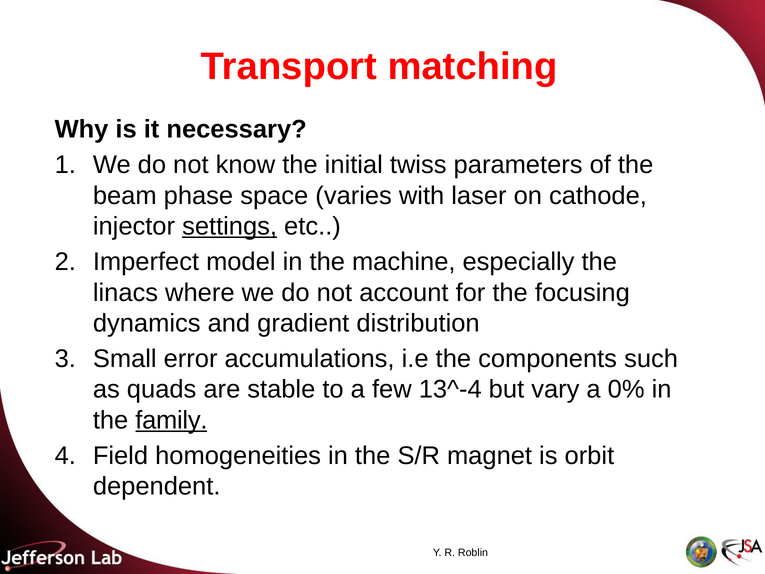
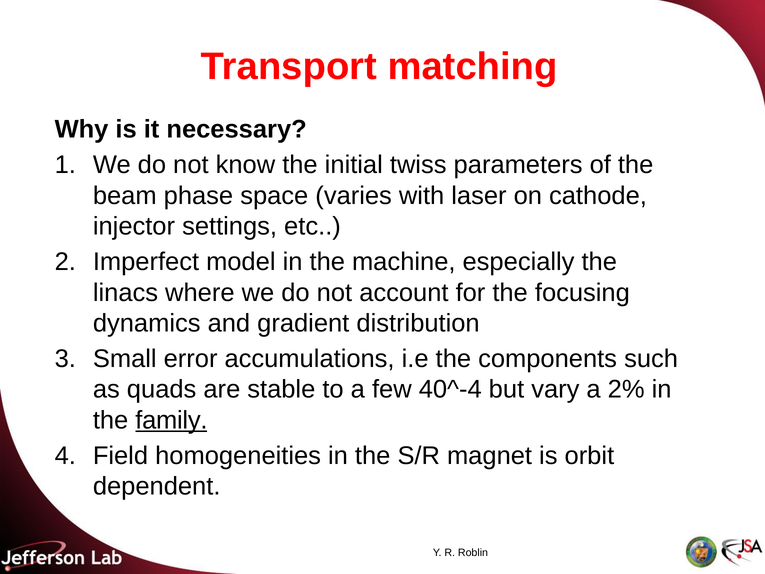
settings underline: present -> none
13^-4: 13^-4 -> 40^-4
0%: 0% -> 2%
